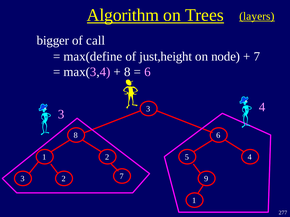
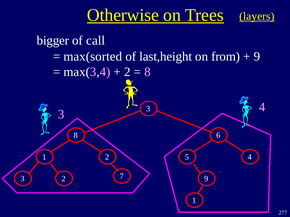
Algorithm: Algorithm -> Otherwise
max(define: max(define -> max(sorted
just,height: just,height -> last,height
node: node -> from
7 at (257, 57): 7 -> 9
8 at (127, 72): 8 -> 2
6 at (147, 72): 6 -> 8
